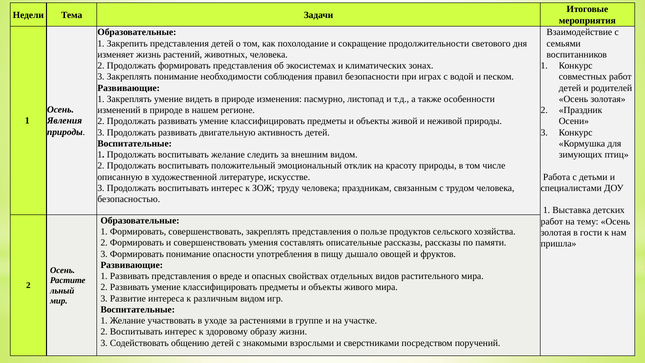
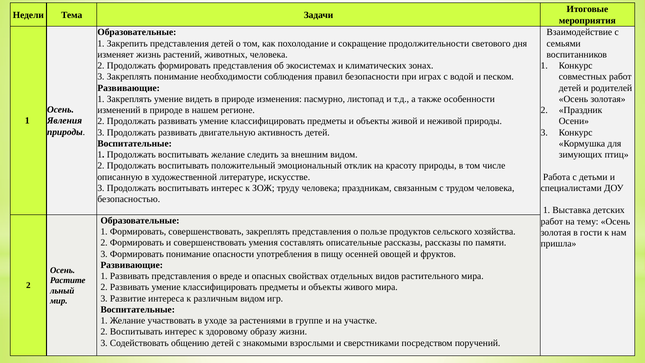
дышало: дышало -> осенней
